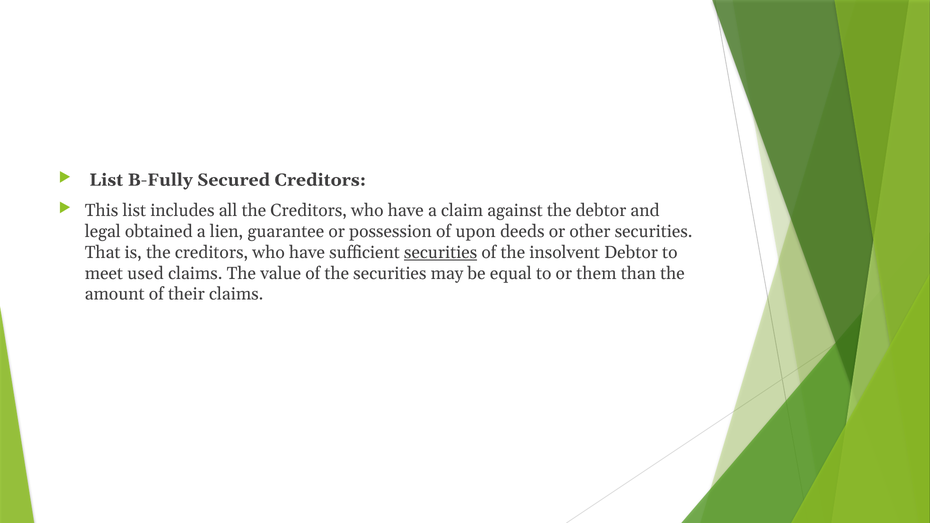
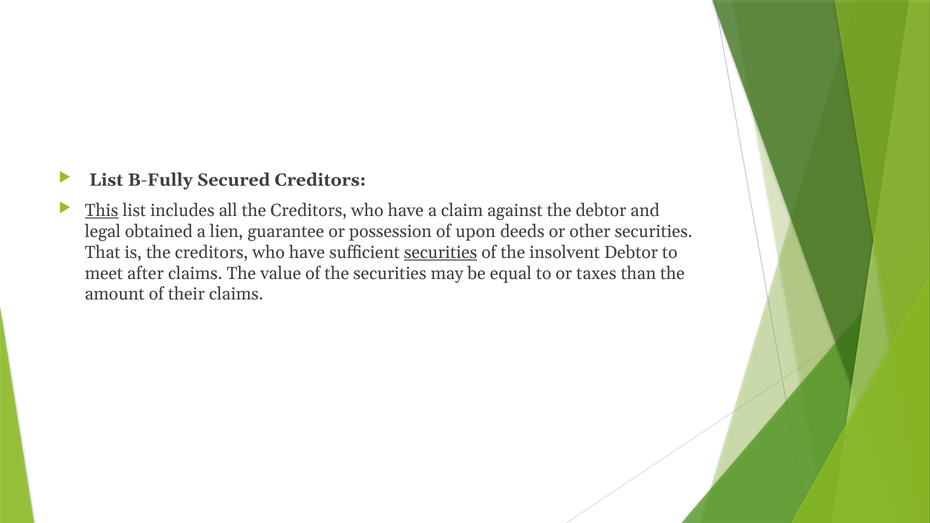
This underline: none -> present
used: used -> after
them: them -> taxes
